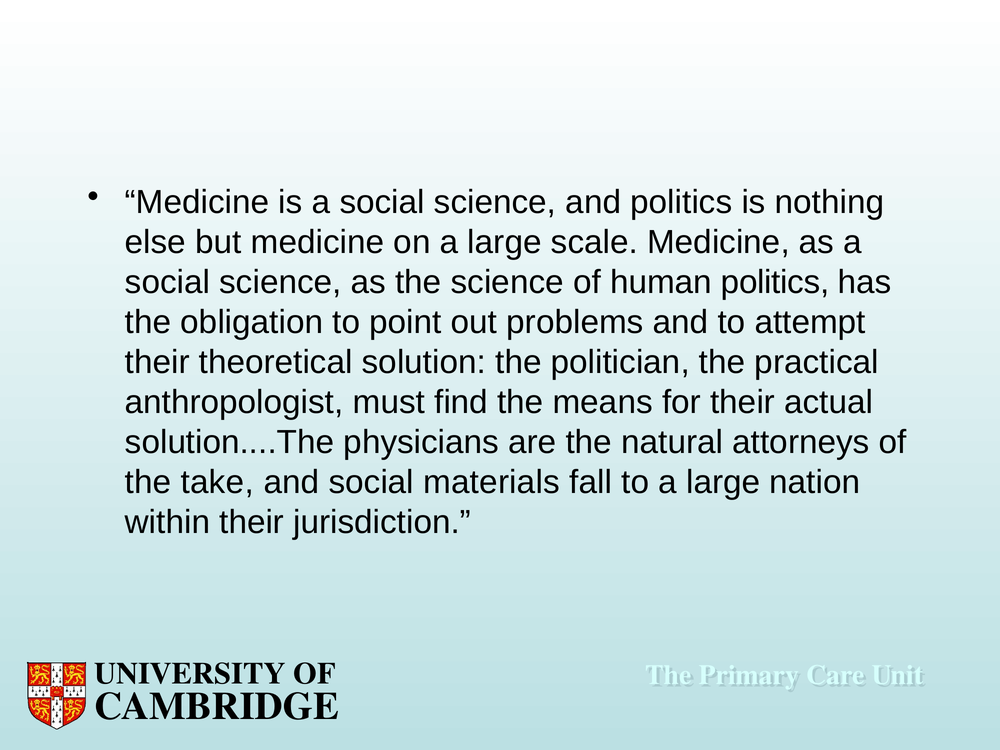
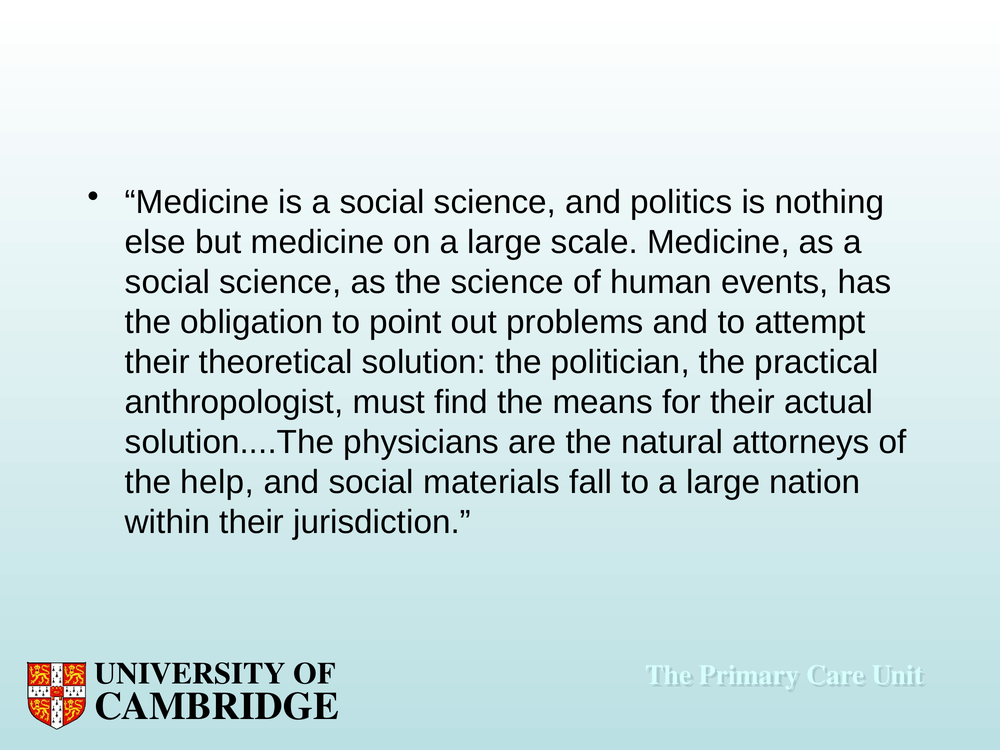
human politics: politics -> events
take: take -> help
